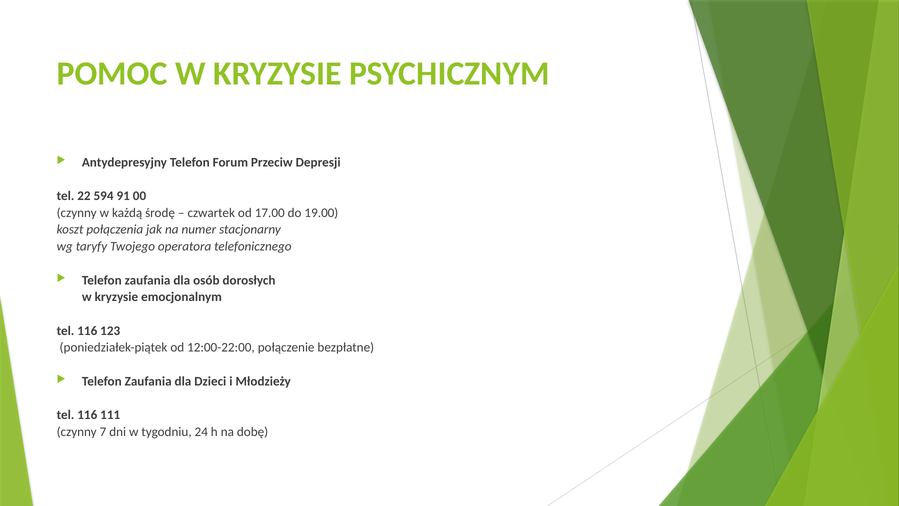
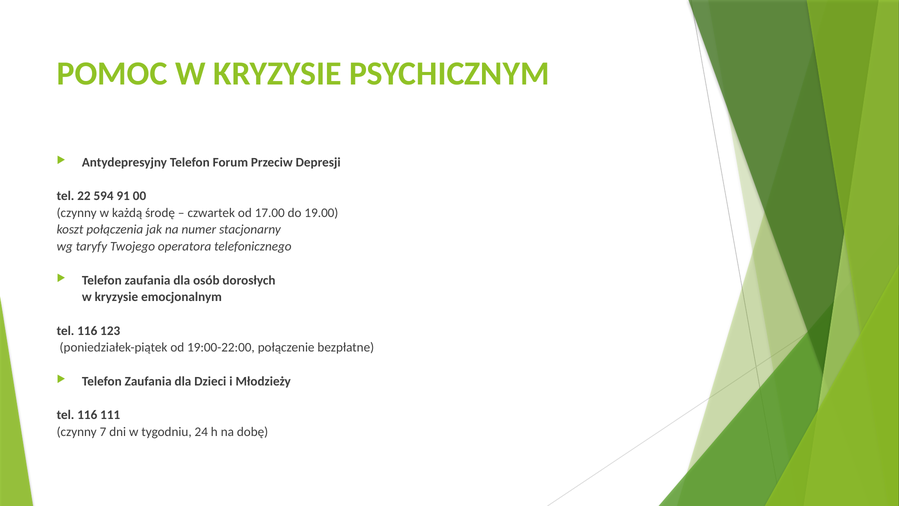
12:00-22:00: 12:00-22:00 -> 19:00-22:00
